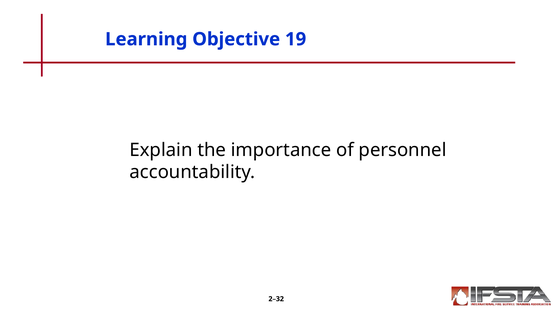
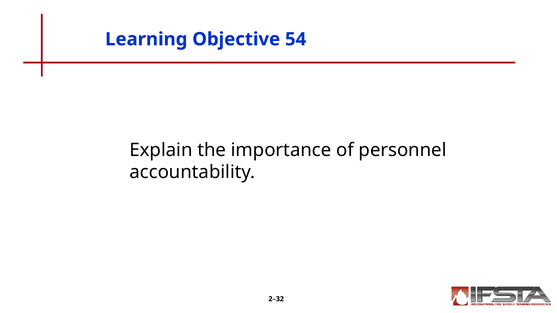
19: 19 -> 54
